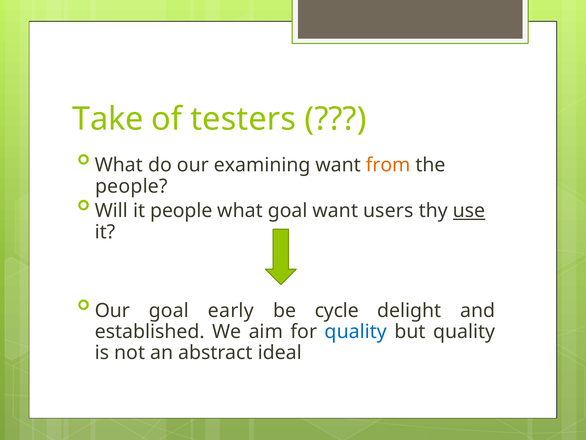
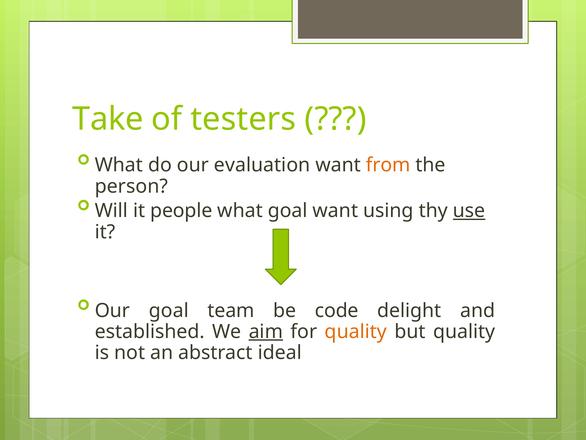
examining: examining -> evaluation
people at (131, 186): people -> person
users: users -> using
early: early -> team
cycle: cycle -> code
aim underline: none -> present
quality at (356, 331) colour: blue -> orange
